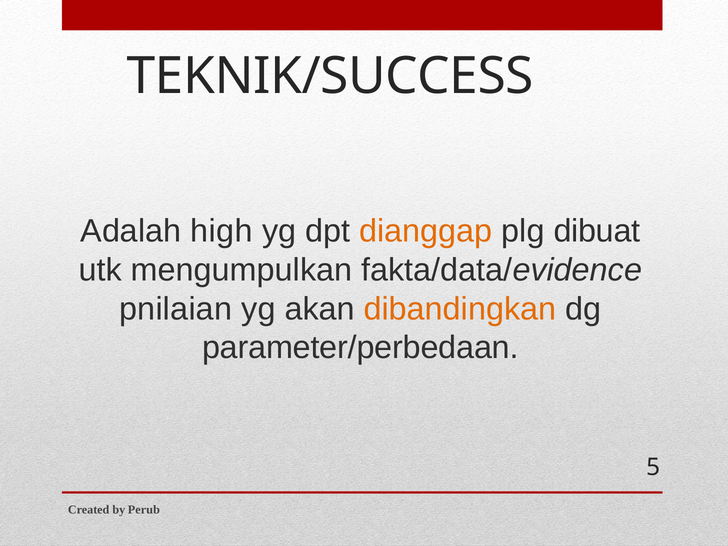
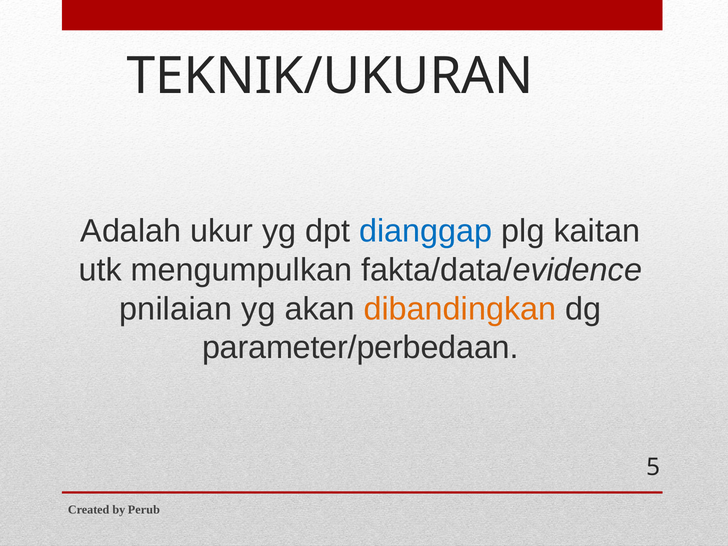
TEKNIK/SUCCESS: TEKNIK/SUCCESS -> TEKNIK/UKURAN
high: high -> ukur
dianggap colour: orange -> blue
dibuat: dibuat -> kaitan
